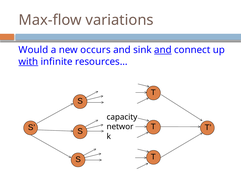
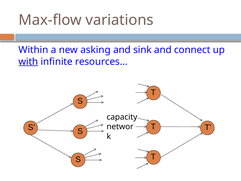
Would: Would -> Within
occurs: occurs -> asking
and at (163, 50) underline: present -> none
